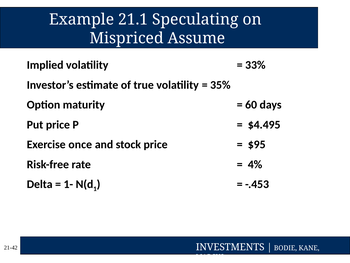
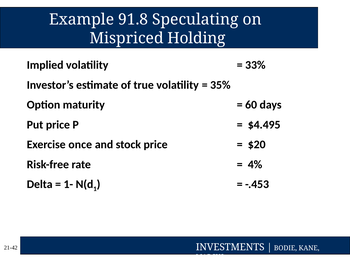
21.1: 21.1 -> 91.8
Assume: Assume -> Holding
$95: $95 -> $20
